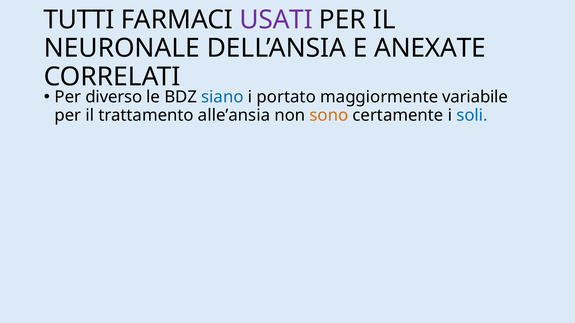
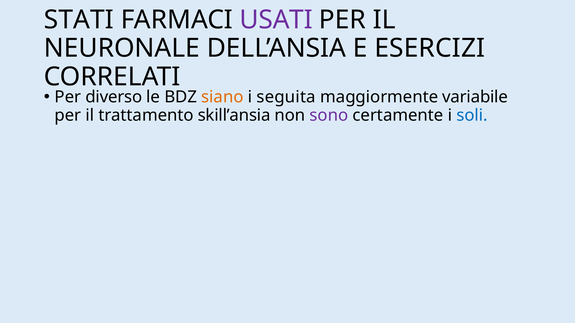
TUTTI: TUTTI -> STATI
ANEXATE: ANEXATE -> ESERCIZI
siano colour: blue -> orange
portato: portato -> seguita
alle’ansia: alle’ansia -> skill’ansia
sono colour: orange -> purple
